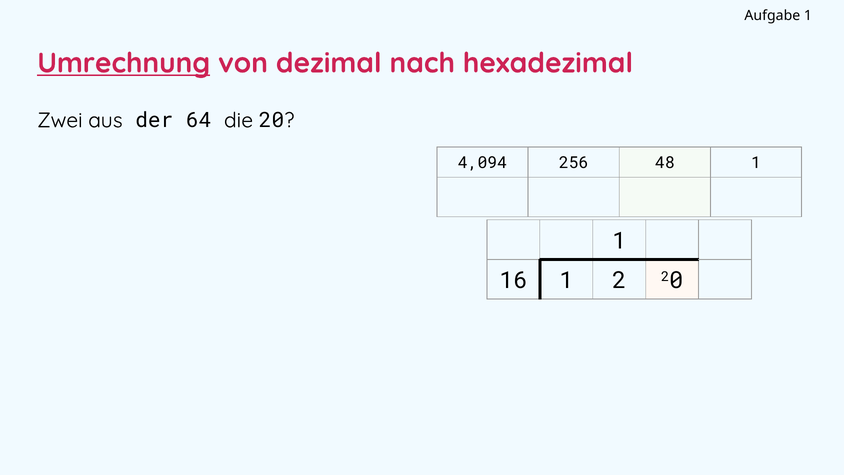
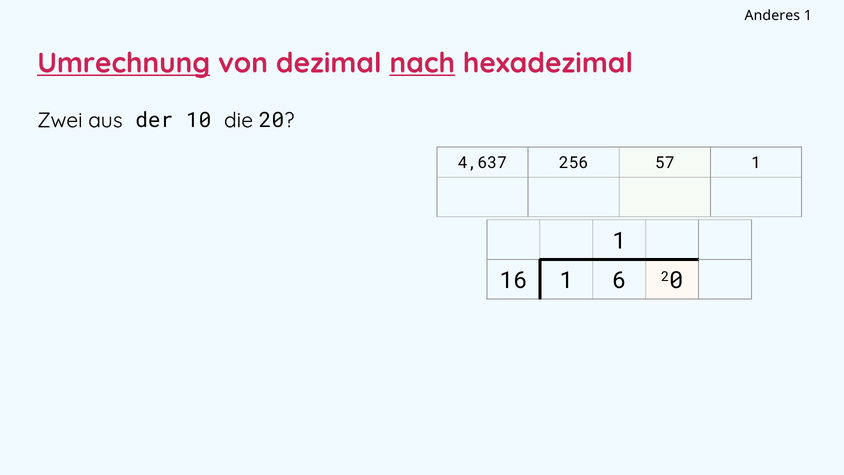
Aufgabe: Aufgabe -> Anderes
nach underline: none -> present
64: 64 -> 10
4,094: 4,094 -> 4,637
48: 48 -> 57
2: 2 -> 6
